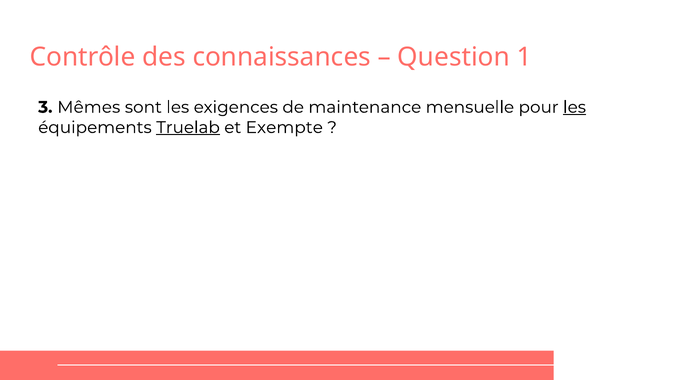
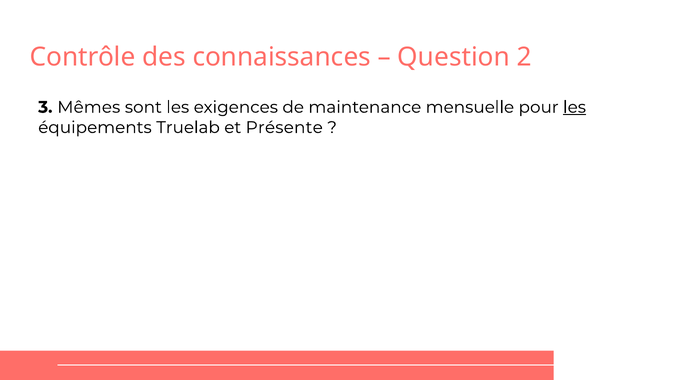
1: 1 -> 2
Truelab underline: present -> none
Exempte: Exempte -> Présente
